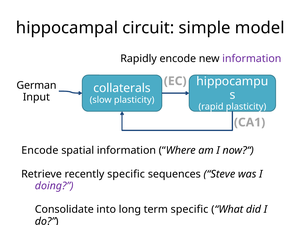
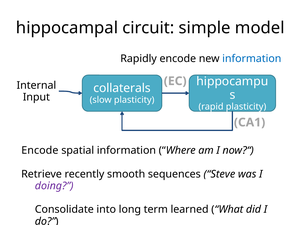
information at (252, 59) colour: purple -> blue
German: German -> Internal
recently specific: specific -> smooth
term specific: specific -> learned
